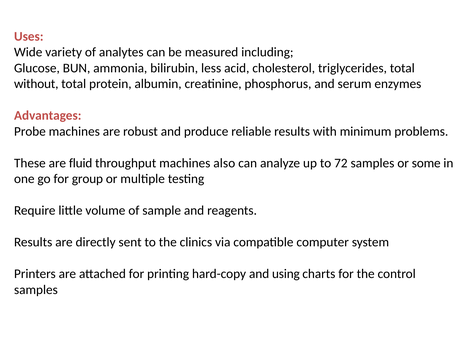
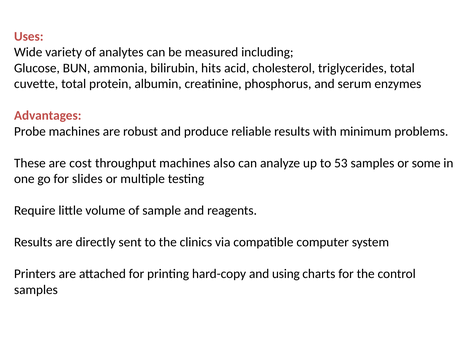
less: less -> hits
without: without -> cuvette
fluid: fluid -> cost
72: 72 -> 53
group: group -> slides
